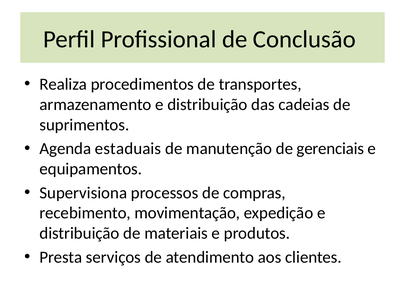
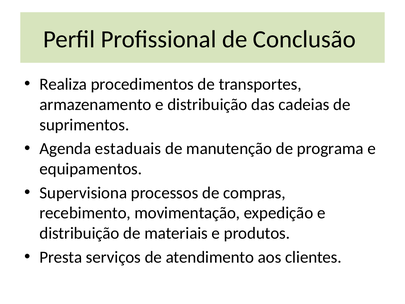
gerenciais: gerenciais -> programa
